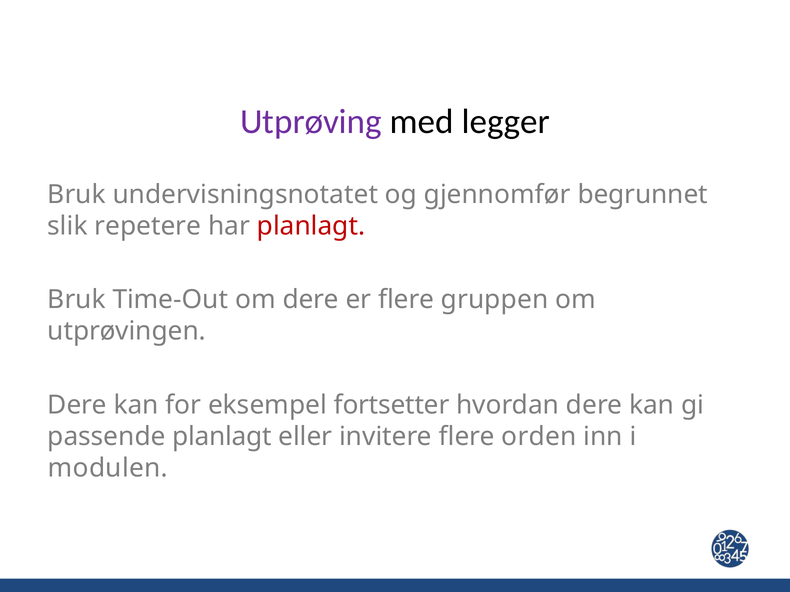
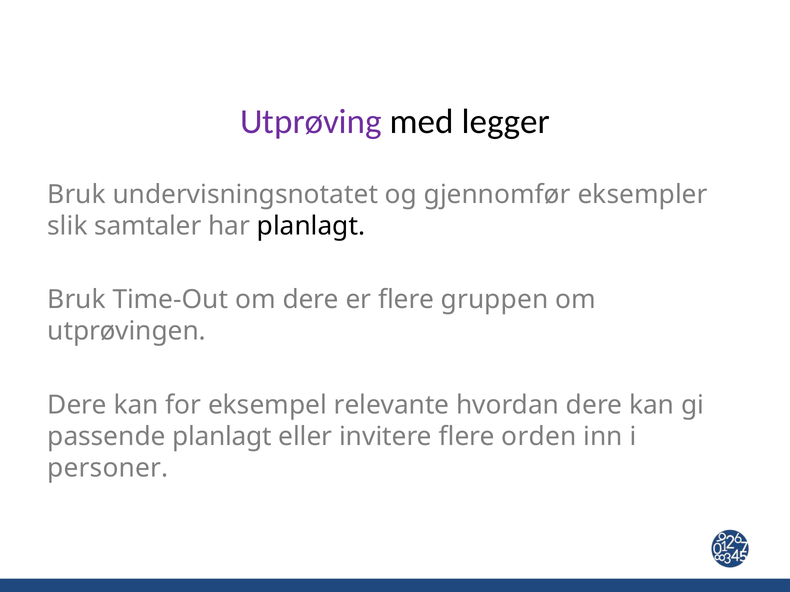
begrunnet: begrunnet -> eksempler
repetere: repetere -> samtaler
planlagt at (311, 226) colour: red -> black
fortsetter: fortsetter -> relevante
modulen: modulen -> personer
